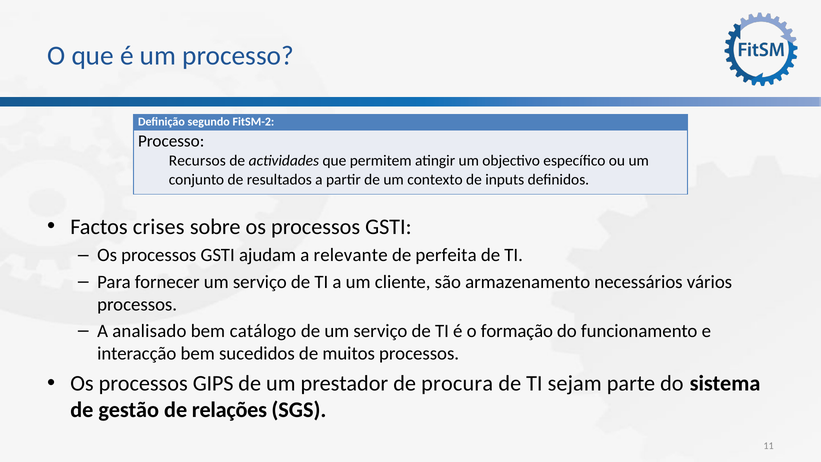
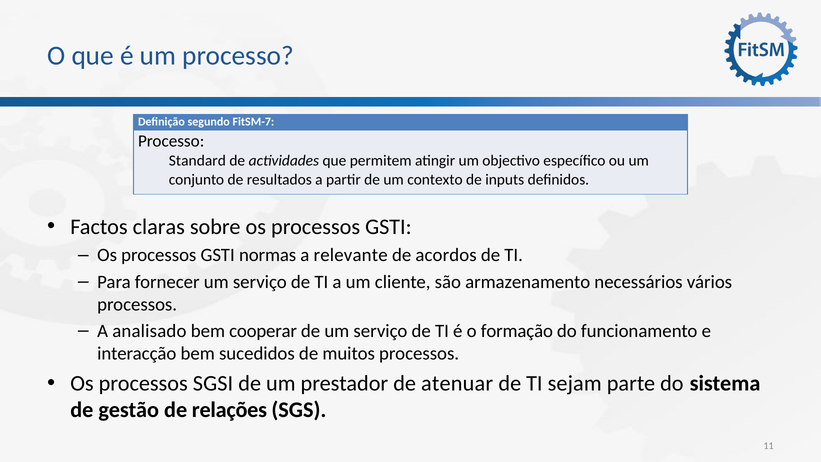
FitSM-2: FitSM-2 -> FitSM-7
Recursos: Recursos -> Standard
crises: crises -> claras
ajudam: ajudam -> normas
perfeita: perfeita -> acordos
catálogo: catálogo -> cooperar
GIPS: GIPS -> SGSI
procura: procura -> atenuar
